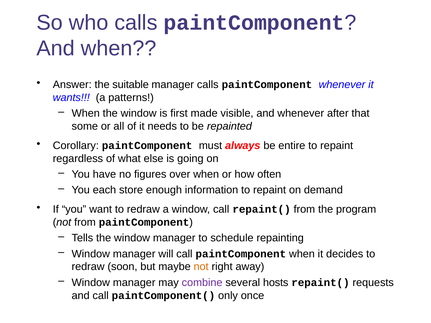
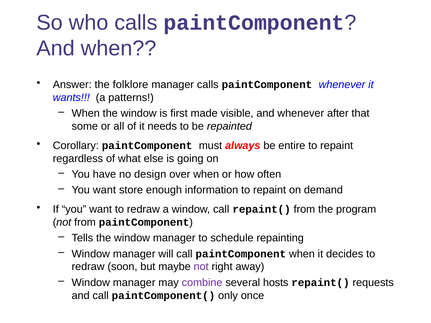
suitable: suitable -> folklore
figures: figures -> design
each at (104, 190): each -> want
not at (201, 267) colour: orange -> purple
